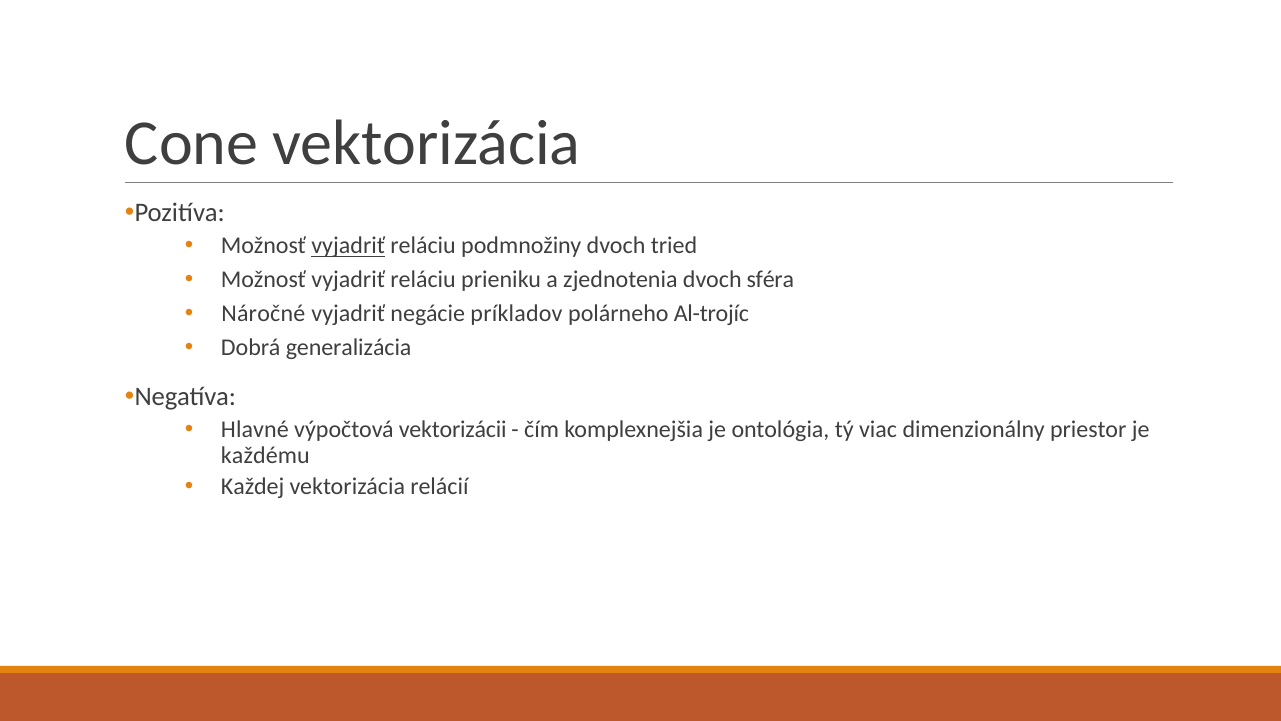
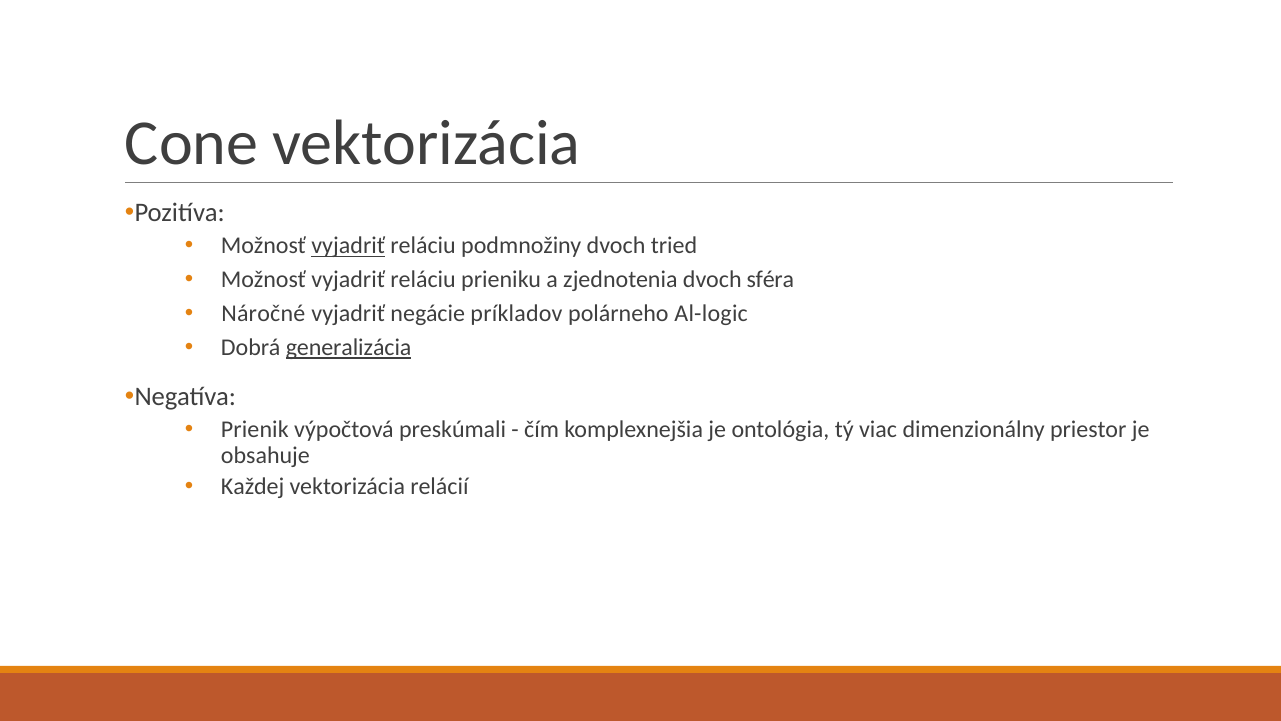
Al-trojíc: Al-trojíc -> Al-logic
generalizácia underline: none -> present
Hlavné: Hlavné -> Prienik
vektorizácii: vektorizácii -> preskúmali
každému: každému -> obsahuje
